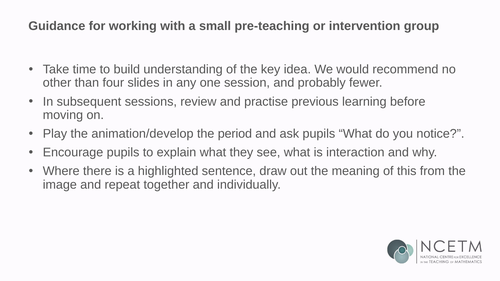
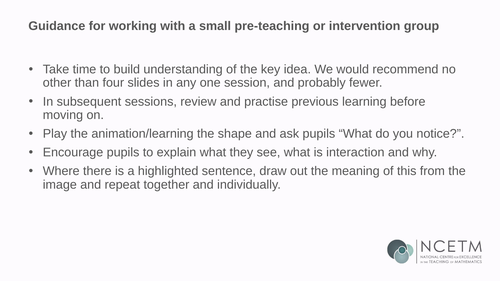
animation/develop: animation/develop -> animation/learning
period: period -> shape
